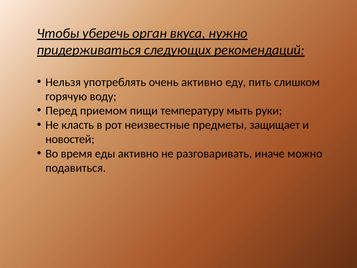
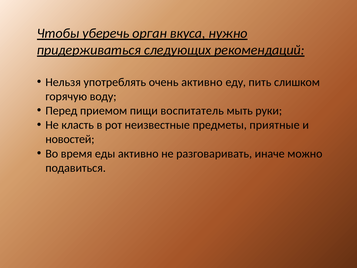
температуру: температуру -> воспитатель
защищает: защищает -> приятные
